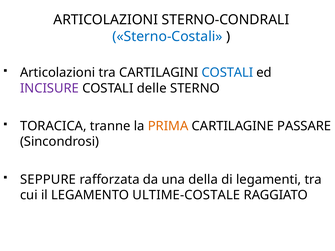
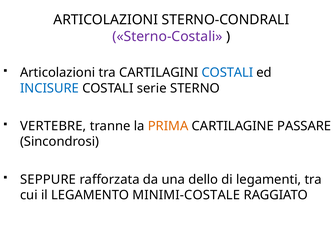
Sterno-Costali colour: blue -> purple
INCISURE colour: purple -> blue
delle: delle -> serie
TORACICA: TORACICA -> VERTEBRE
della: della -> dello
ULTIME-COSTALE: ULTIME-COSTALE -> MINIMI-COSTALE
